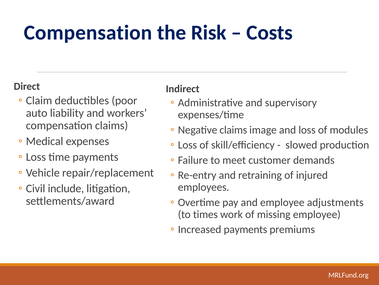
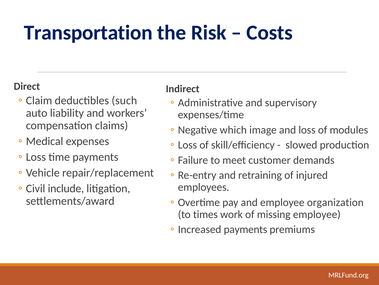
Compensation at (88, 32): Compensation -> Transportation
poor: poor -> such
Negative claims: claims -> which
adjustments: adjustments -> organization
